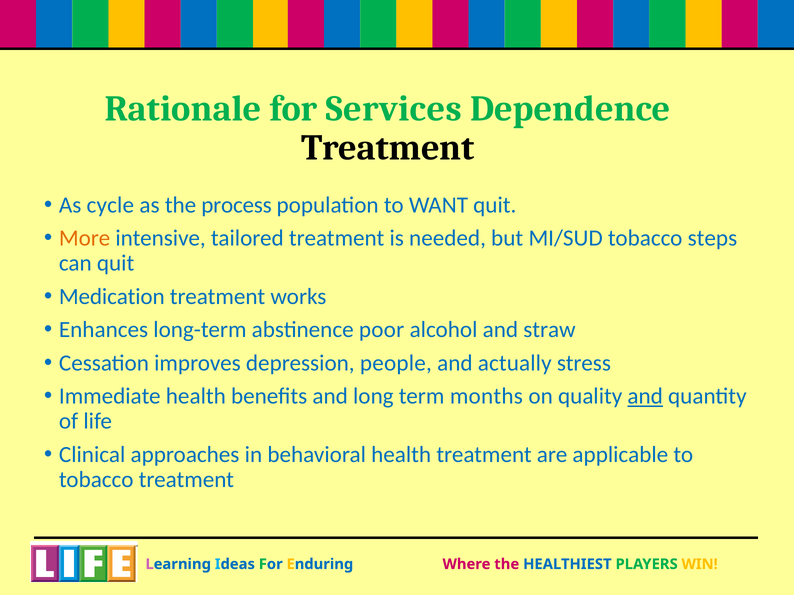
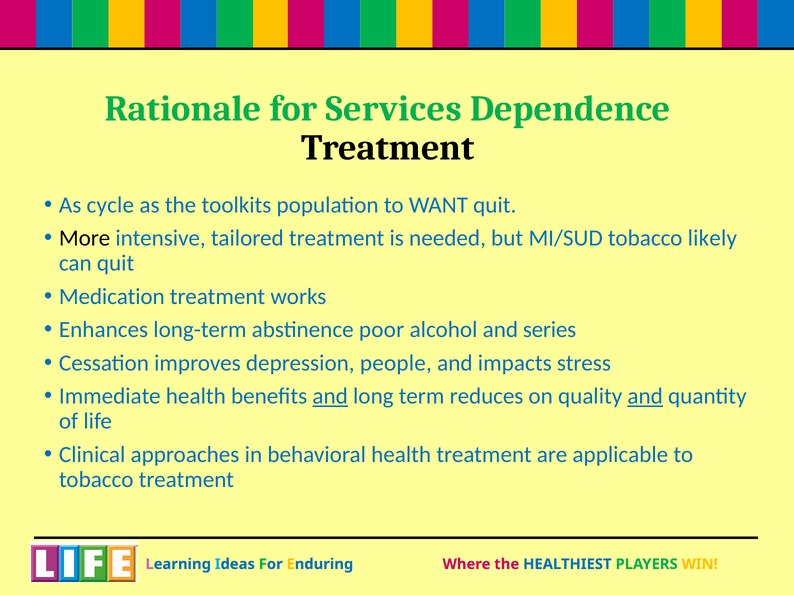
process: process -> toolkits
More colour: orange -> black
steps: steps -> likely
straw: straw -> series
actually: actually -> impacts
and at (330, 397) underline: none -> present
months: months -> reduces
